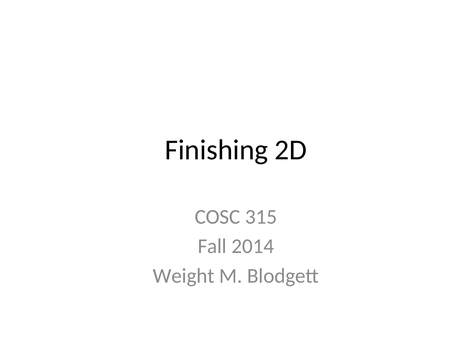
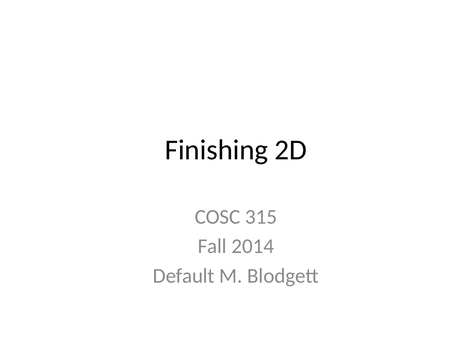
Weight: Weight -> Default
